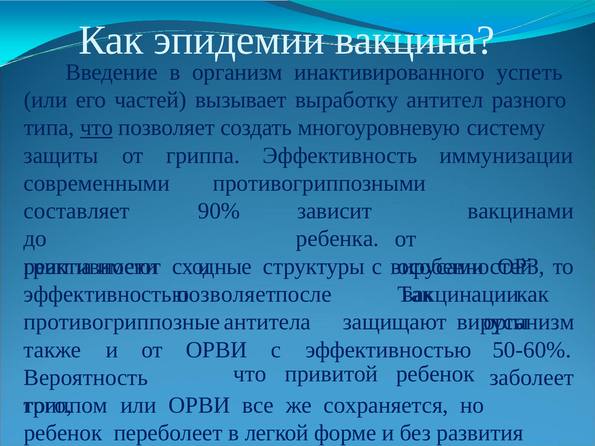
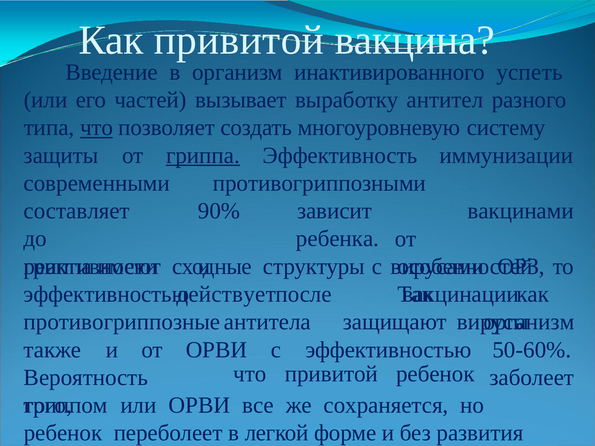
Как эпидемии: эпидемии -> привитой
гриппа at (203, 156) underline: none -> present
позволяет at (226, 294): позволяет -> действует
